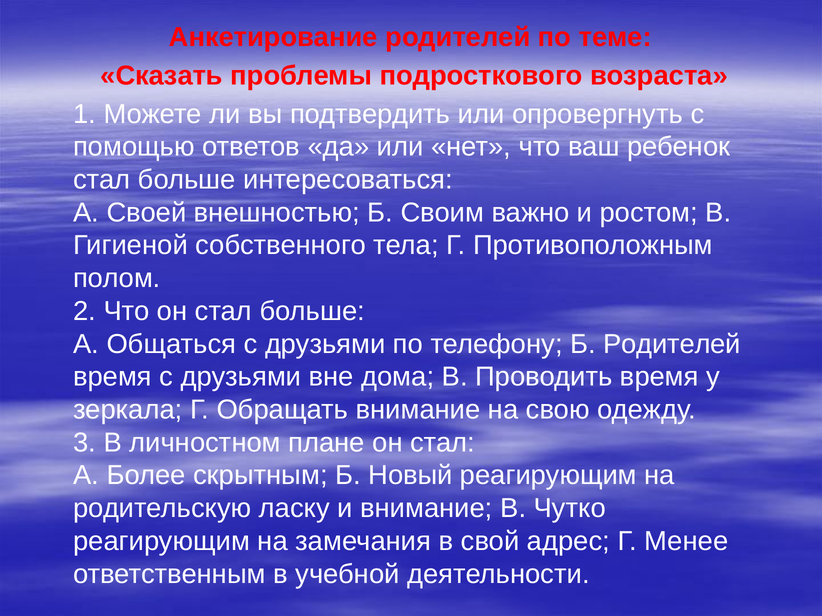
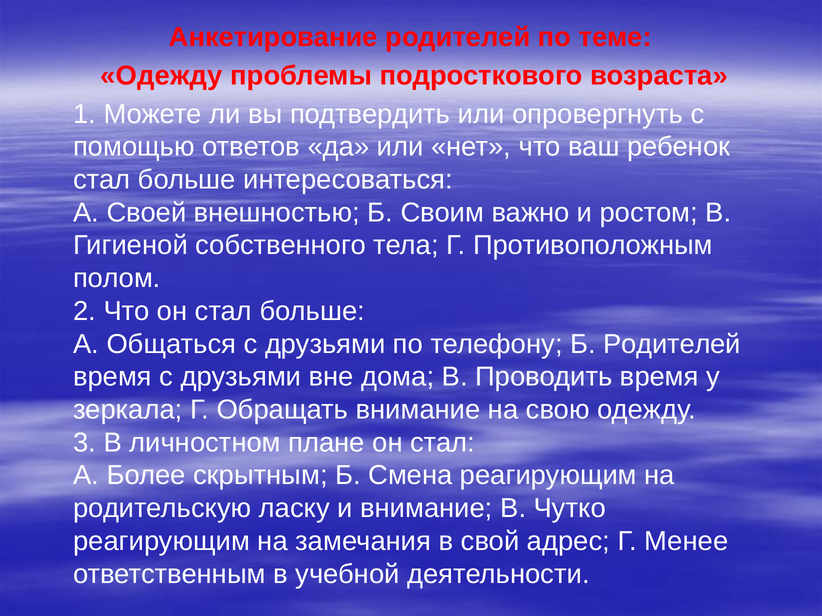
Сказать at (162, 76): Сказать -> Одежду
Новый: Новый -> Смена
